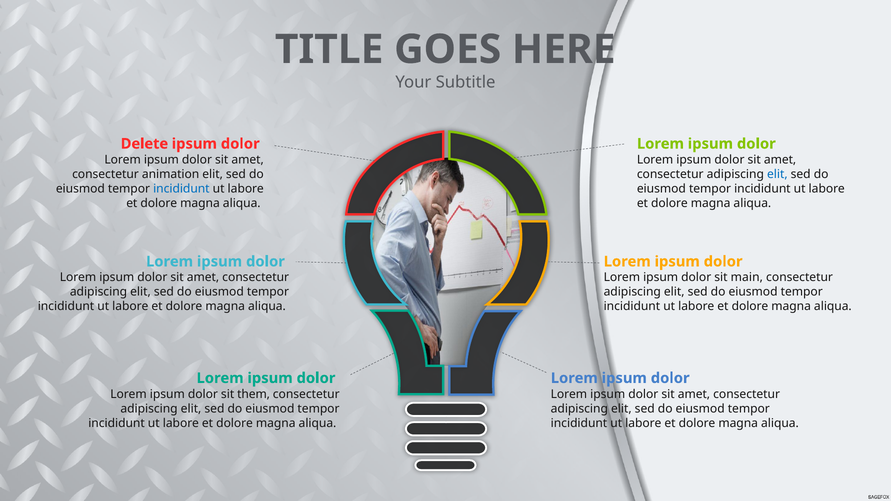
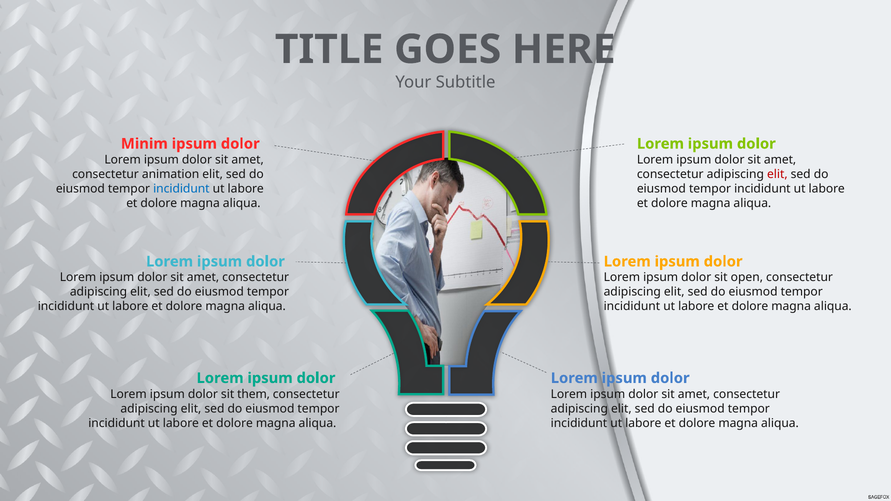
Delete: Delete -> Minim
elit at (777, 174) colour: blue -> red
main: main -> open
